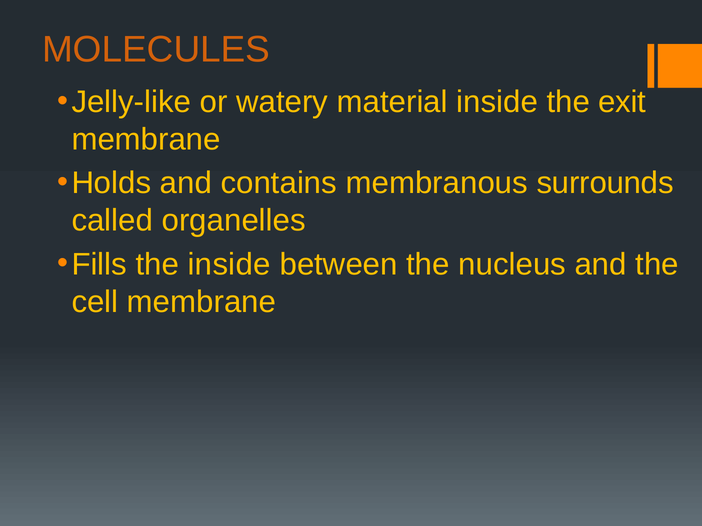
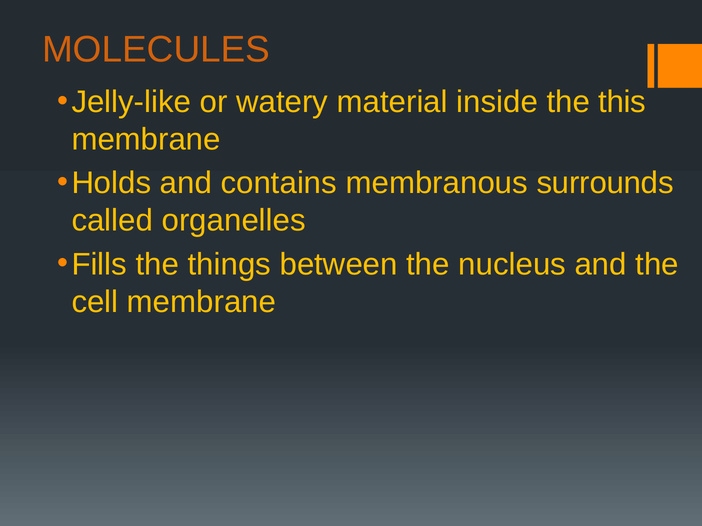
exit: exit -> this
the inside: inside -> things
